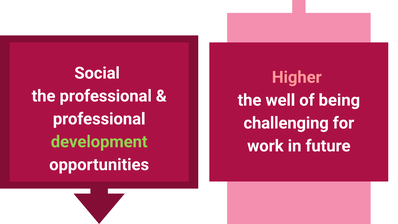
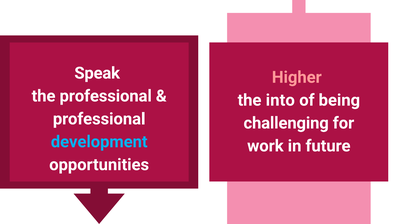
Social: Social -> Speak
well: well -> into
development colour: light green -> light blue
